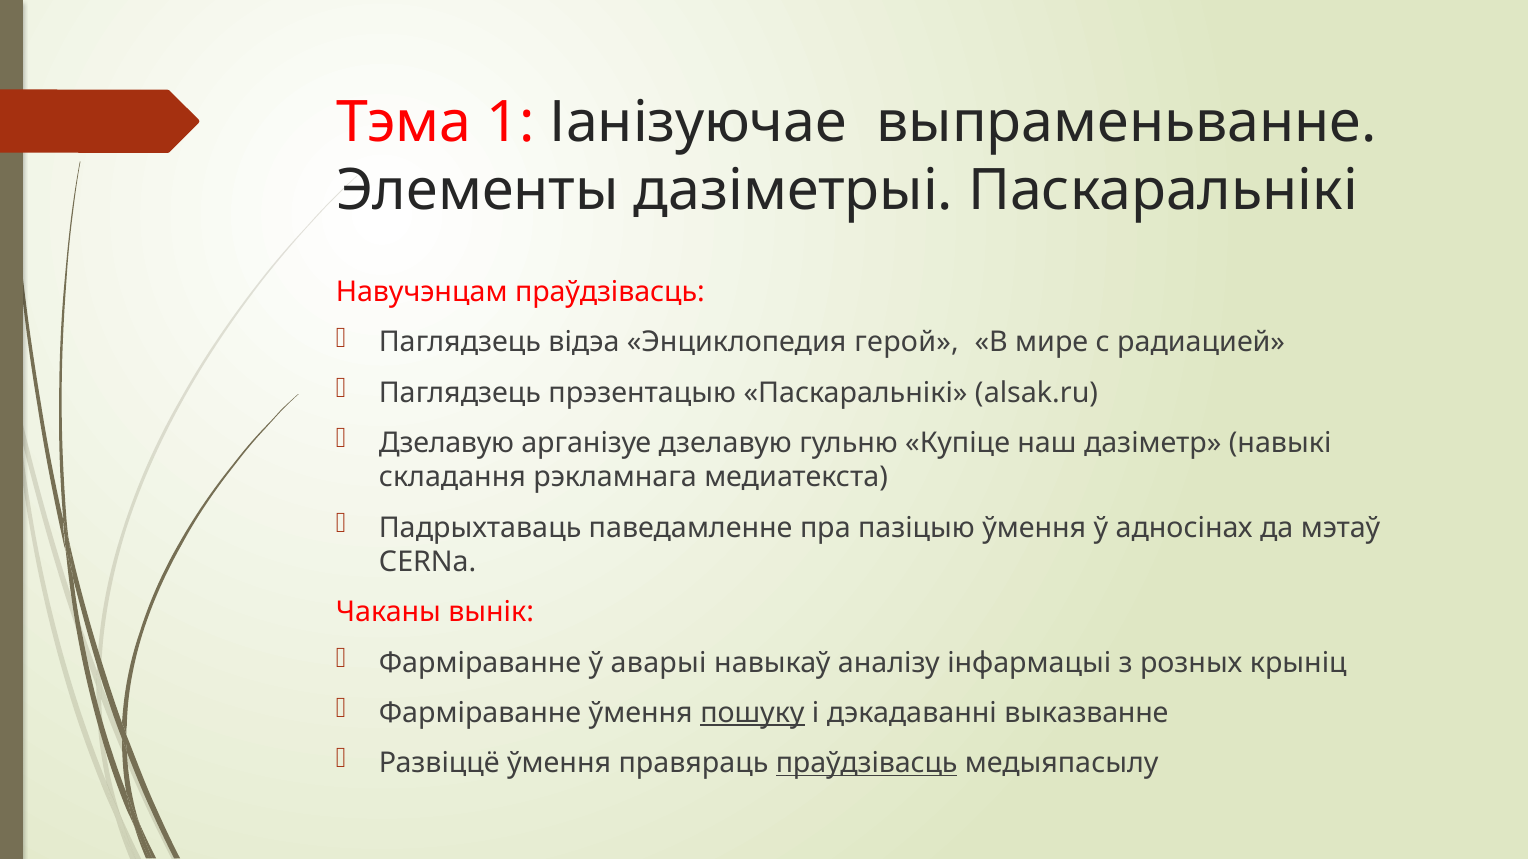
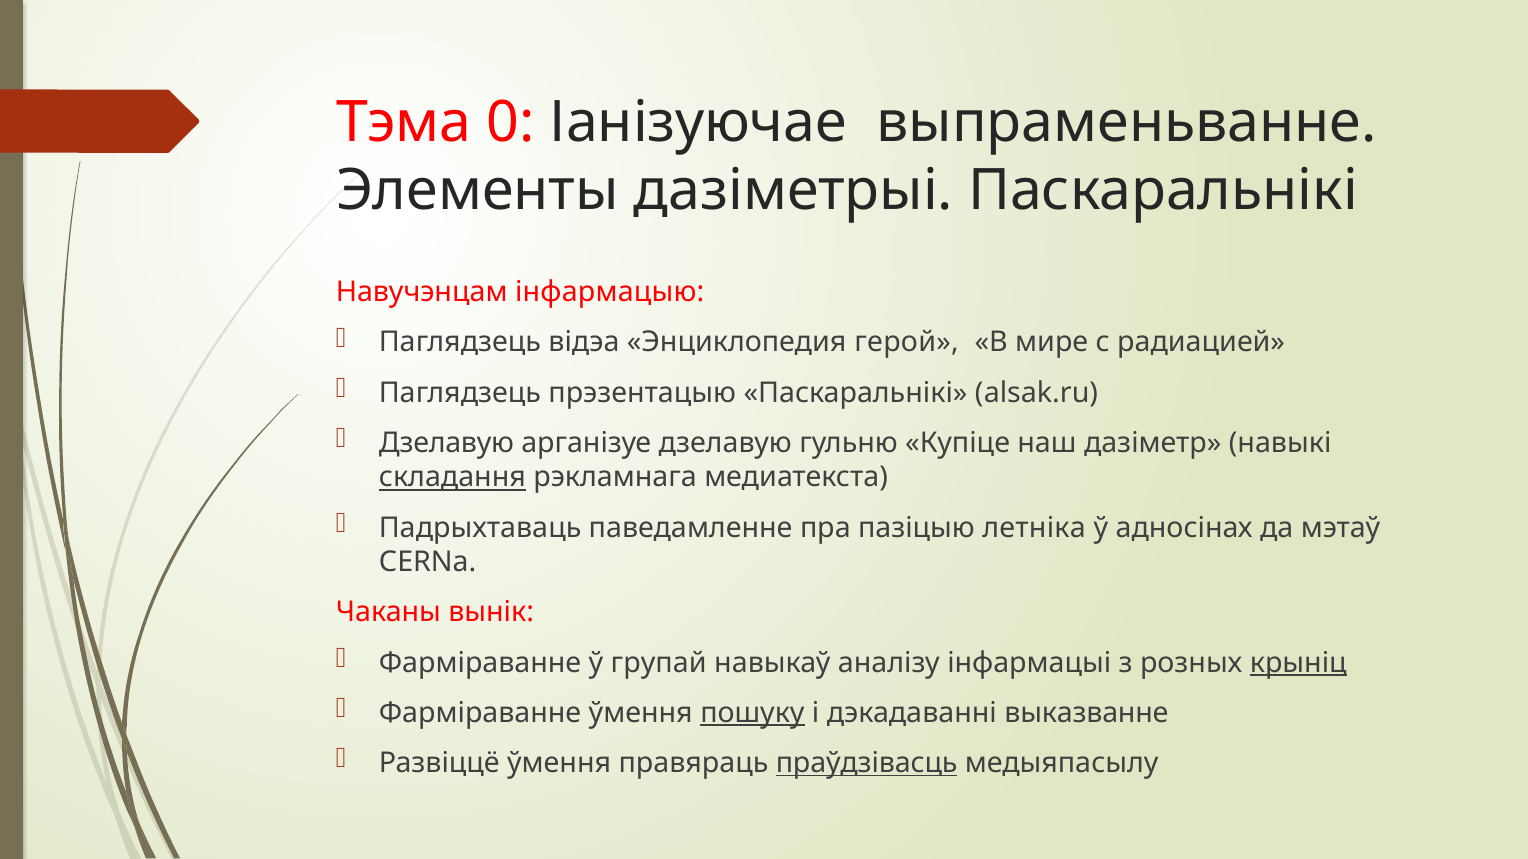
1: 1 -> 0
Навучэнцам праўдзівасць: праўдзівасць -> інфармацыю
складання underline: none -> present
пазіцыю ўмення: ўмення -> летніка
аварыі: аварыі -> групай
крыніц underline: none -> present
